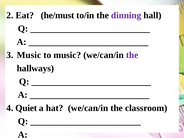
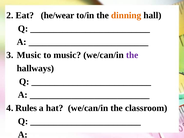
he/must: he/must -> he/wear
dinning colour: purple -> orange
Quiet: Quiet -> Rules
